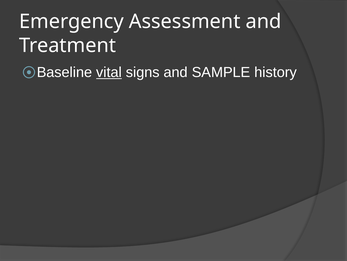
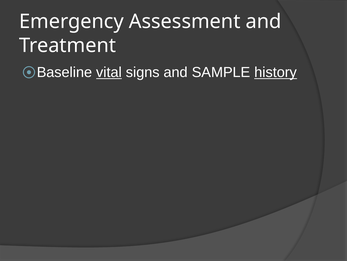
history underline: none -> present
